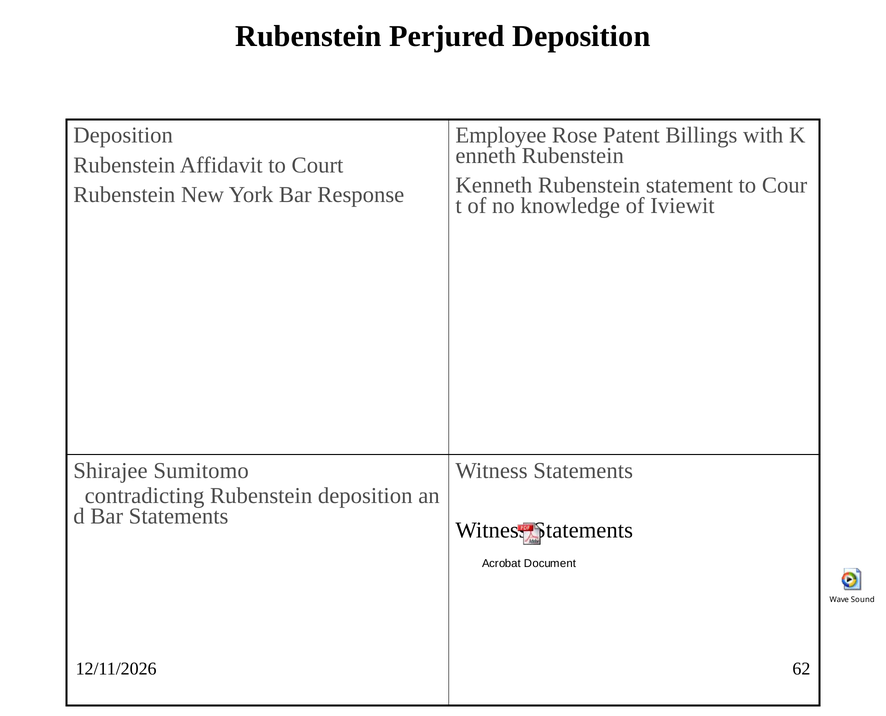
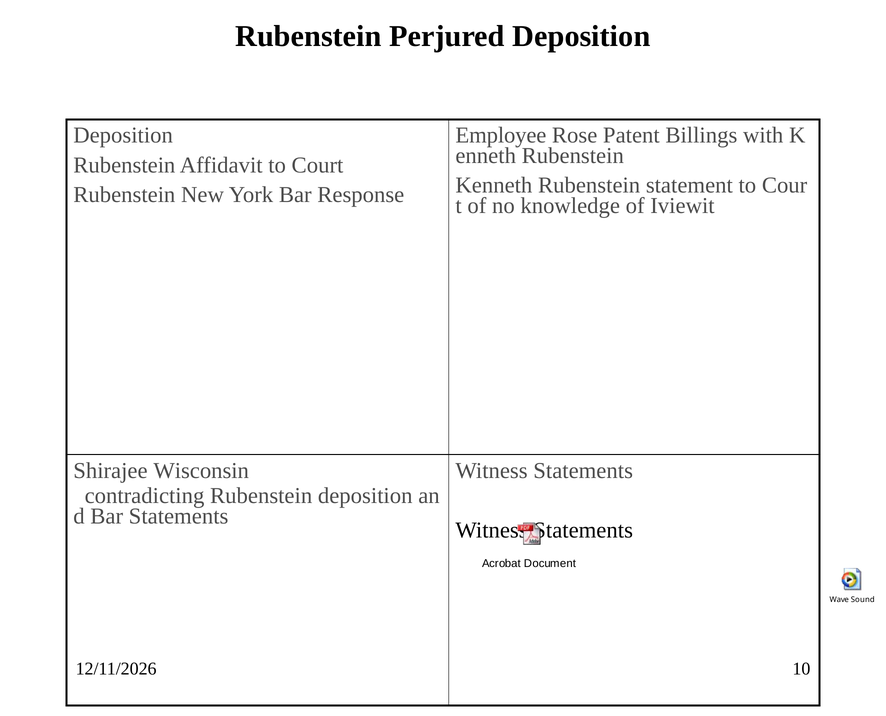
Sumitomo: Sumitomo -> Wisconsin
62: 62 -> 10
